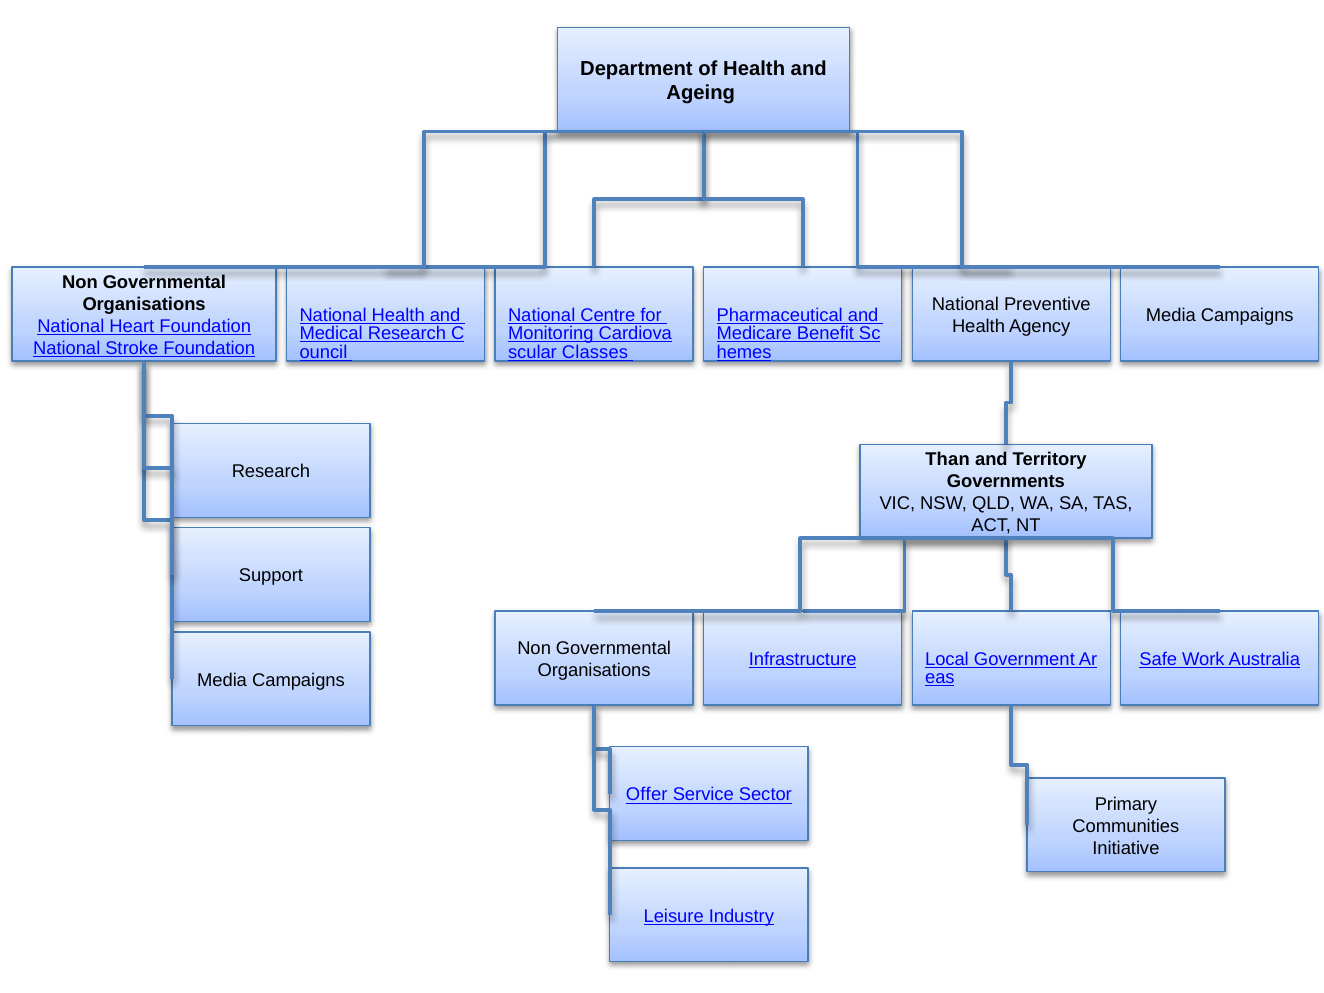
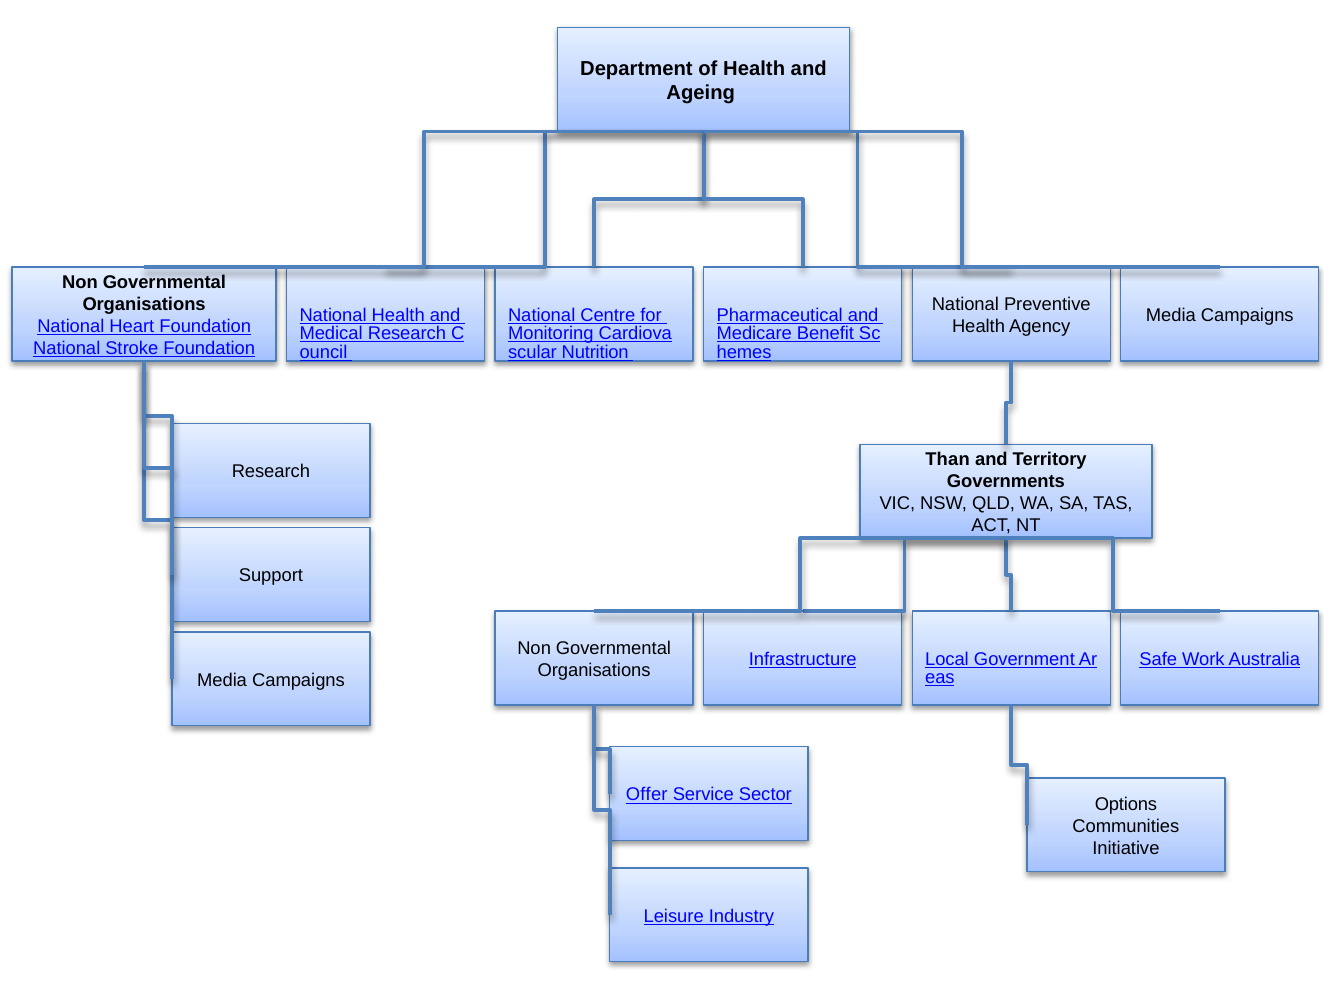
Classes: Classes -> Nutrition
Primary: Primary -> Options
